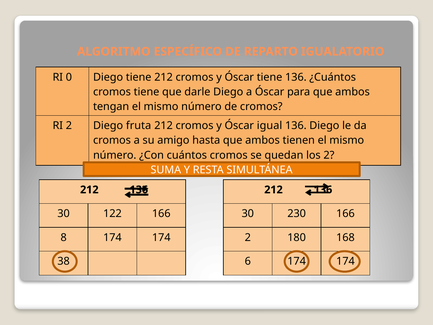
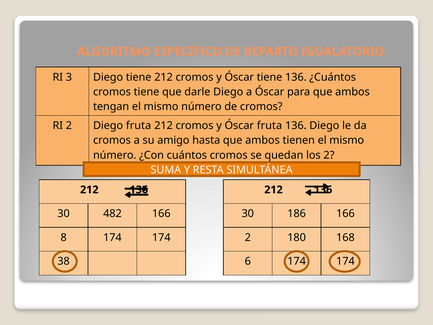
0: 0 -> 3
Óscar igual: igual -> fruta
122: 122 -> 482
230: 230 -> 186
